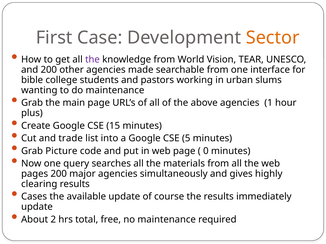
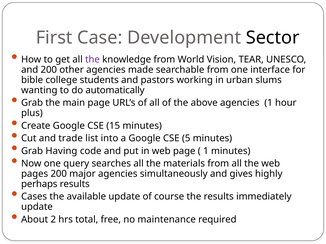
Sector colour: orange -> black
do maintenance: maintenance -> automatically
Picture: Picture -> Having
0 at (206, 151): 0 -> 1
clearing: clearing -> perhaps
